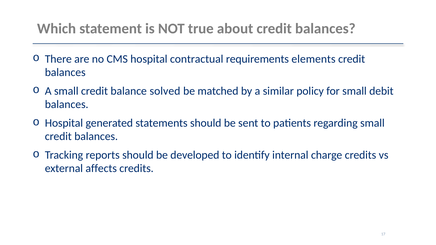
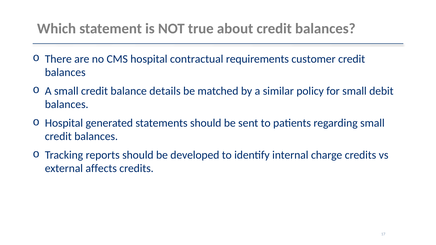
elements: elements -> customer
solved: solved -> details
